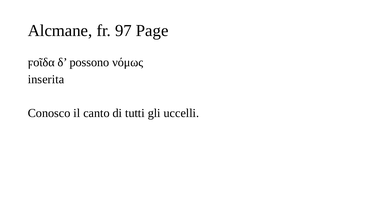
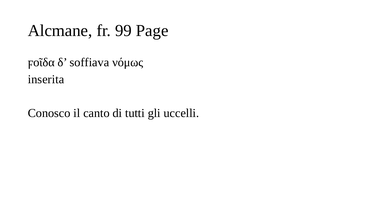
97: 97 -> 99
possono: possono -> soffiava
